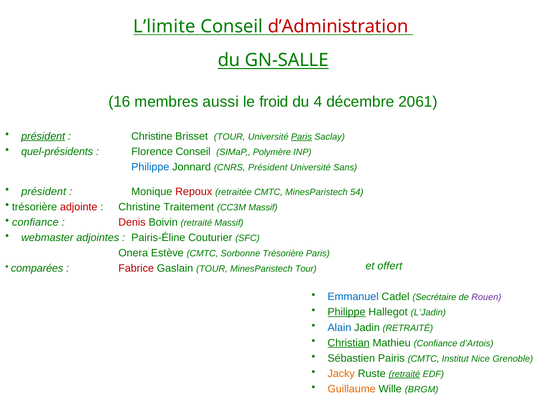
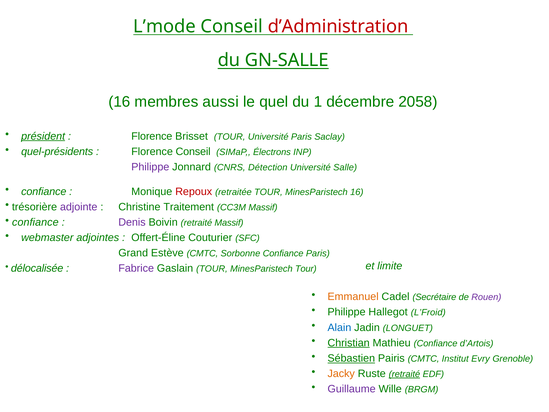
L’limite: L’limite -> L’mode
froid: froid -> quel
4: 4 -> 1
2061: 2061 -> 2058
Christine at (152, 136): Christine -> Florence
Paris at (301, 137) underline: present -> none
Polymère: Polymère -> Électrons
Philippe at (150, 167) colour: blue -> purple
CNRS Président: Président -> Détection
Sans: Sans -> Salle
président at (44, 191): président -> confiance
retraitée CMTC: CMTC -> TOUR
MinesParistech 54: 54 -> 16
adjointe colour: red -> purple
Denis colour: red -> purple
Pairis-Éline: Pairis-Éline -> Offert-Éline
Onera: Onera -> Grand
Sorbonne Trésorière: Trésorière -> Confiance
offert: offert -> limite
comparées: comparées -> délocalisée
Fabrice colour: red -> purple
Emmanuel colour: blue -> orange
Philippe at (347, 312) underline: present -> none
L’Jadin: L’Jadin -> L’Froid
Jadin RETRAITÉ: RETRAITÉ -> LONGUET
Sébastien underline: none -> present
Nice: Nice -> Evry
Guillaume colour: orange -> purple
